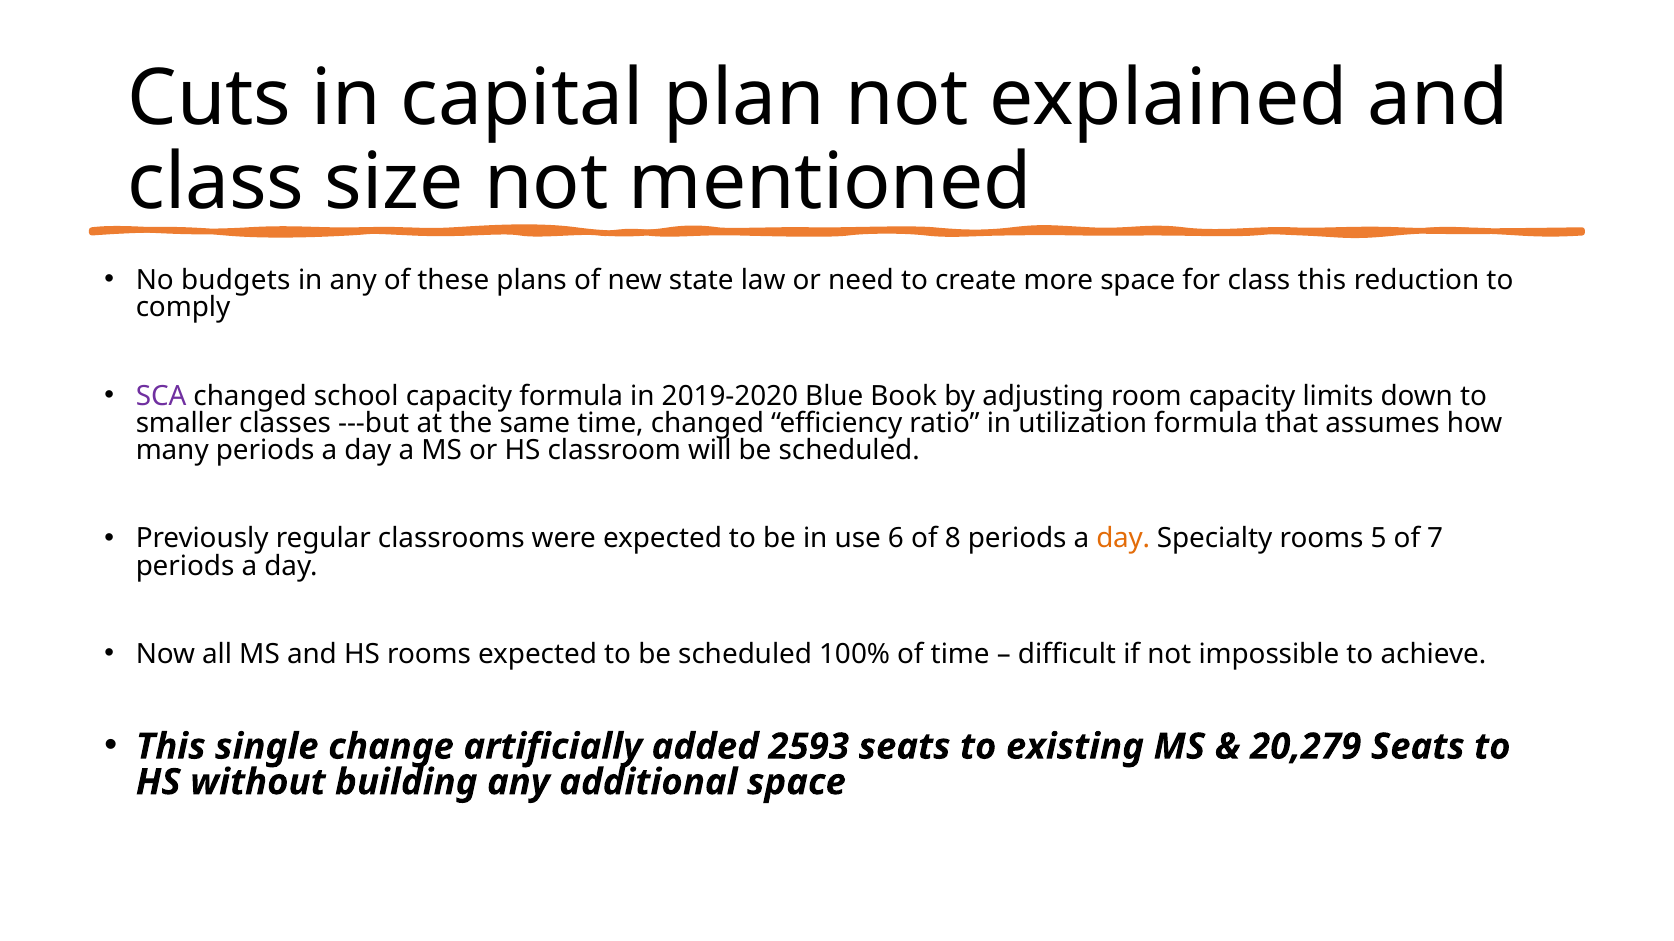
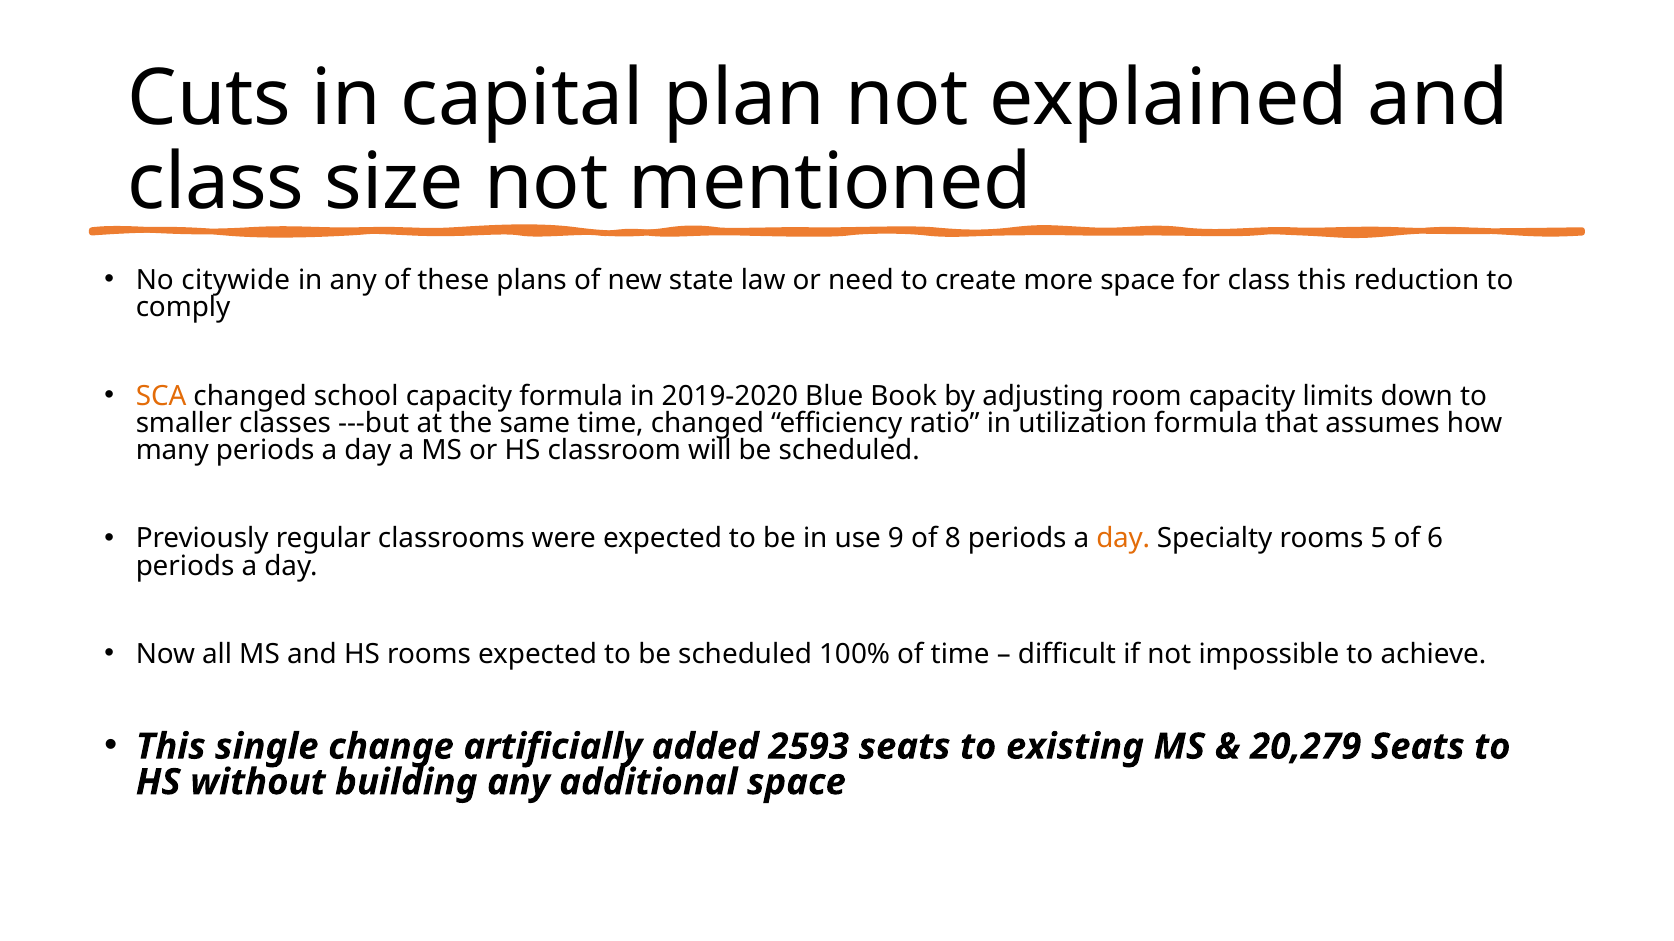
budgets: budgets -> citywide
SCA colour: purple -> orange
6: 6 -> 9
7: 7 -> 6
